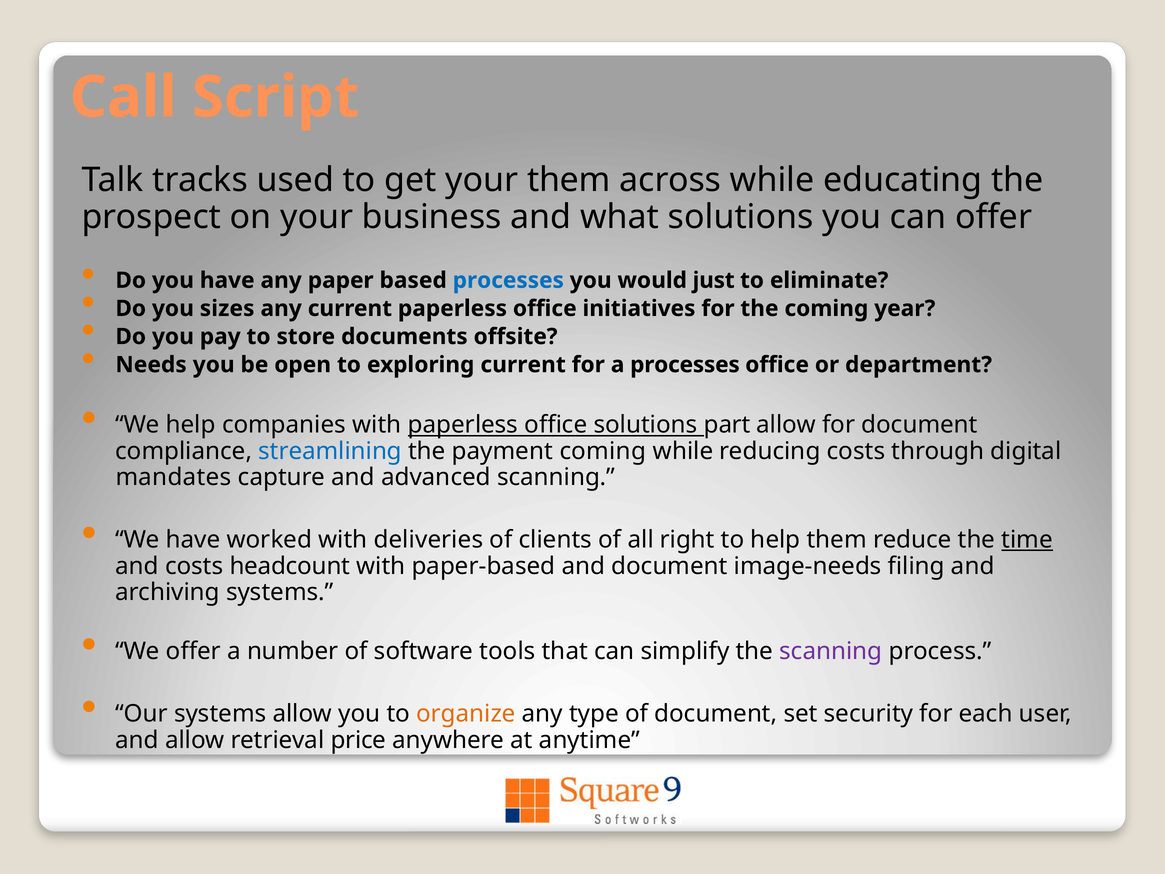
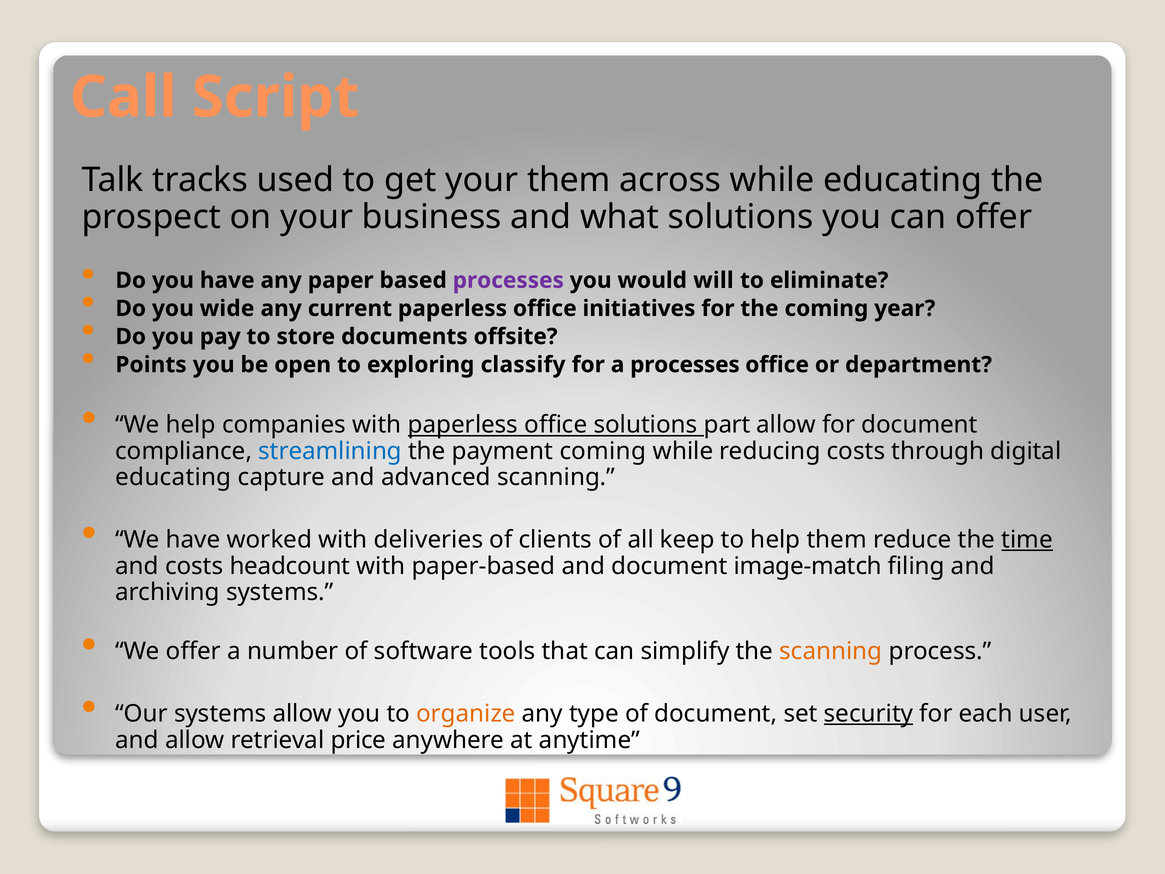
processes at (508, 280) colour: blue -> purple
just: just -> will
sizes: sizes -> wide
Needs: Needs -> Points
exploring current: current -> classify
mandates at (173, 477): mandates -> educating
right: right -> keep
image-needs: image-needs -> image-match
scanning at (831, 651) colour: purple -> orange
security underline: none -> present
